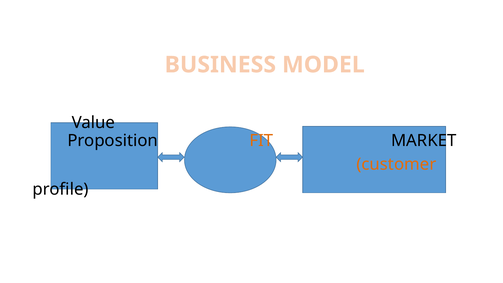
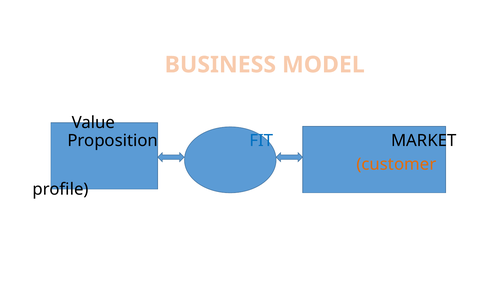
FIT colour: orange -> blue
